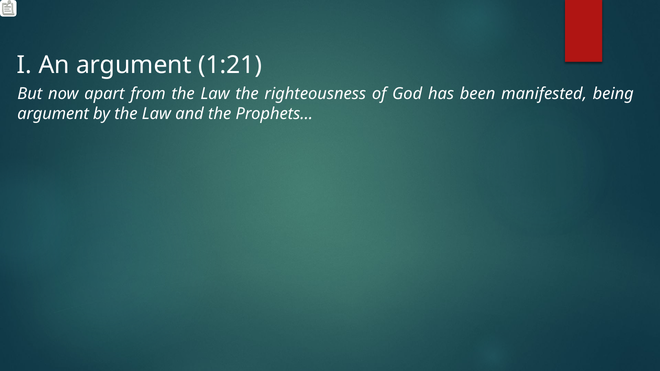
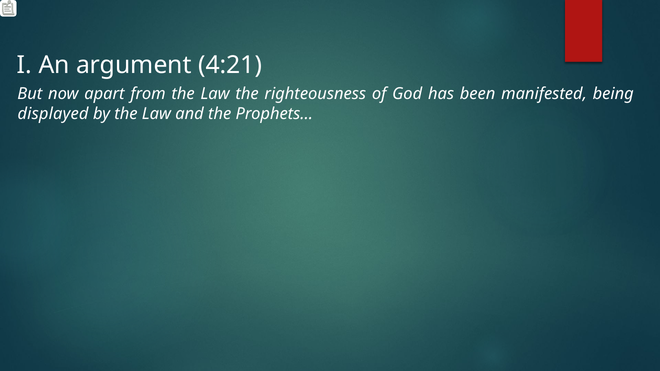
1:21: 1:21 -> 4:21
argument at (53, 114): argument -> displayed
